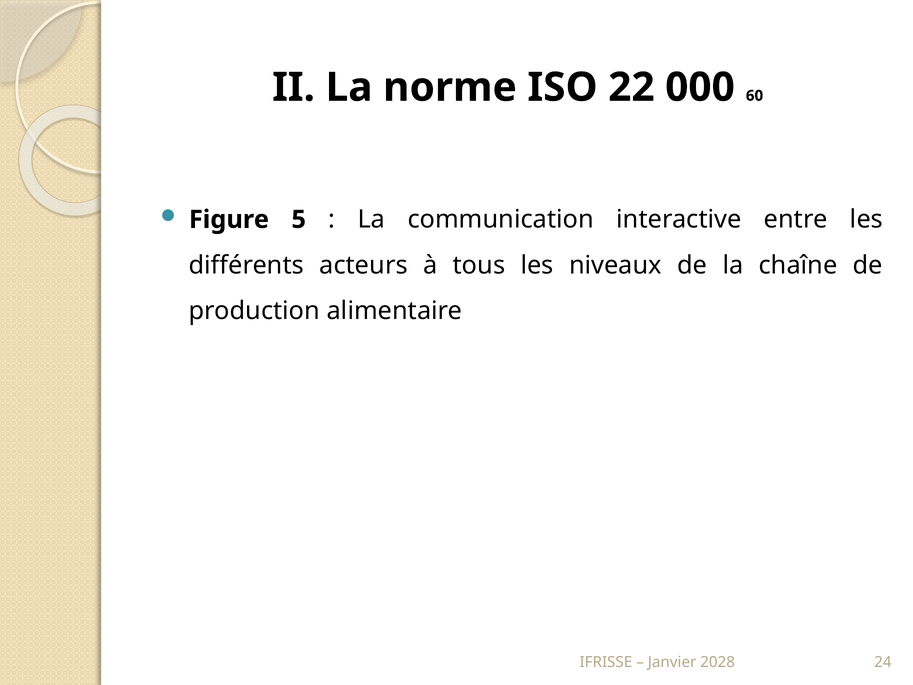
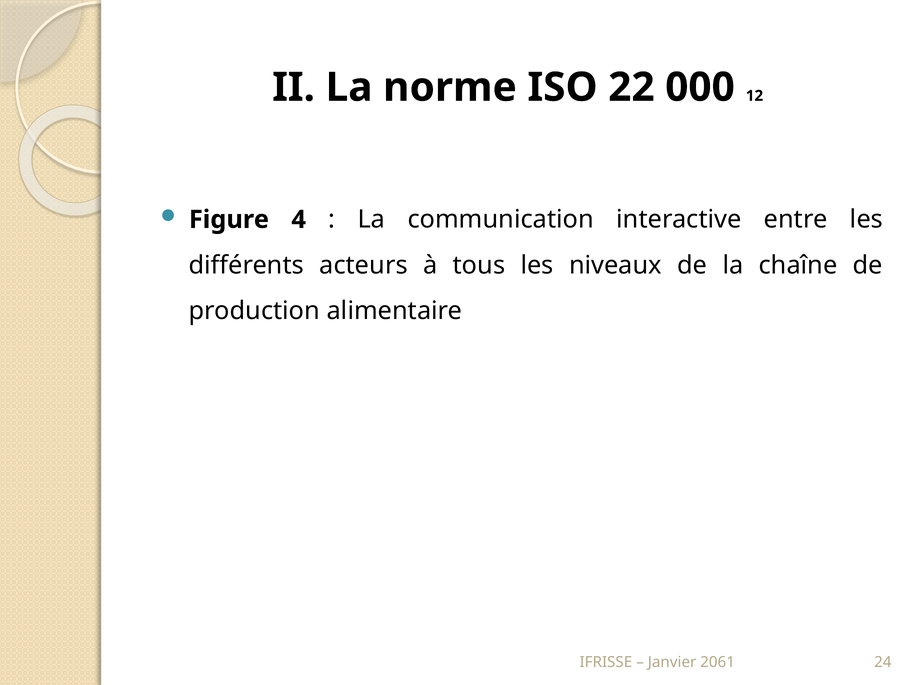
60: 60 -> 12
5: 5 -> 4
2028: 2028 -> 2061
